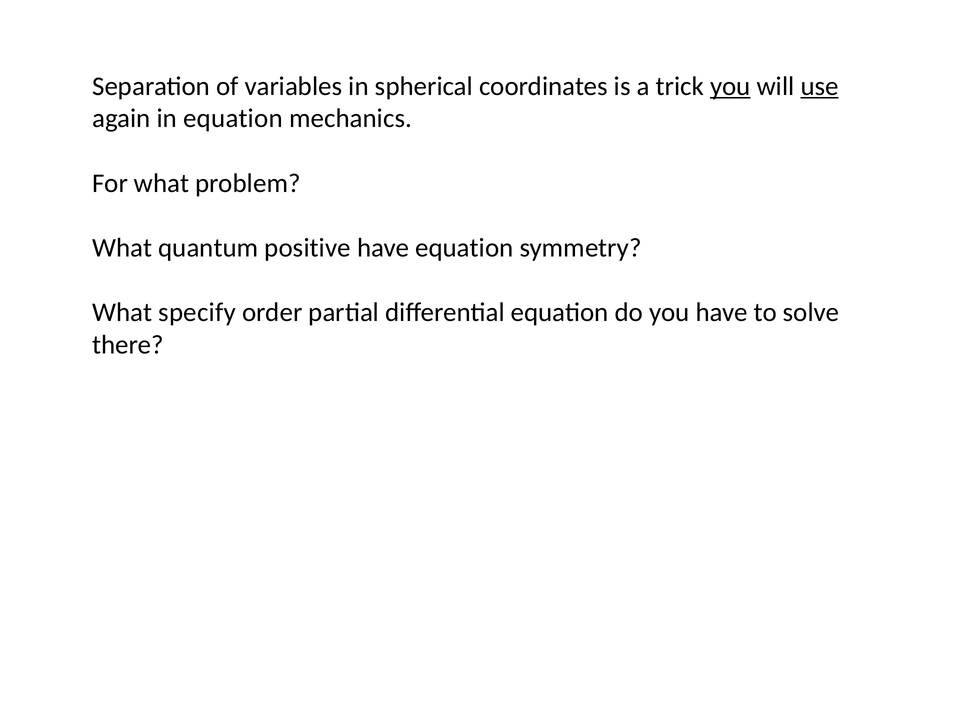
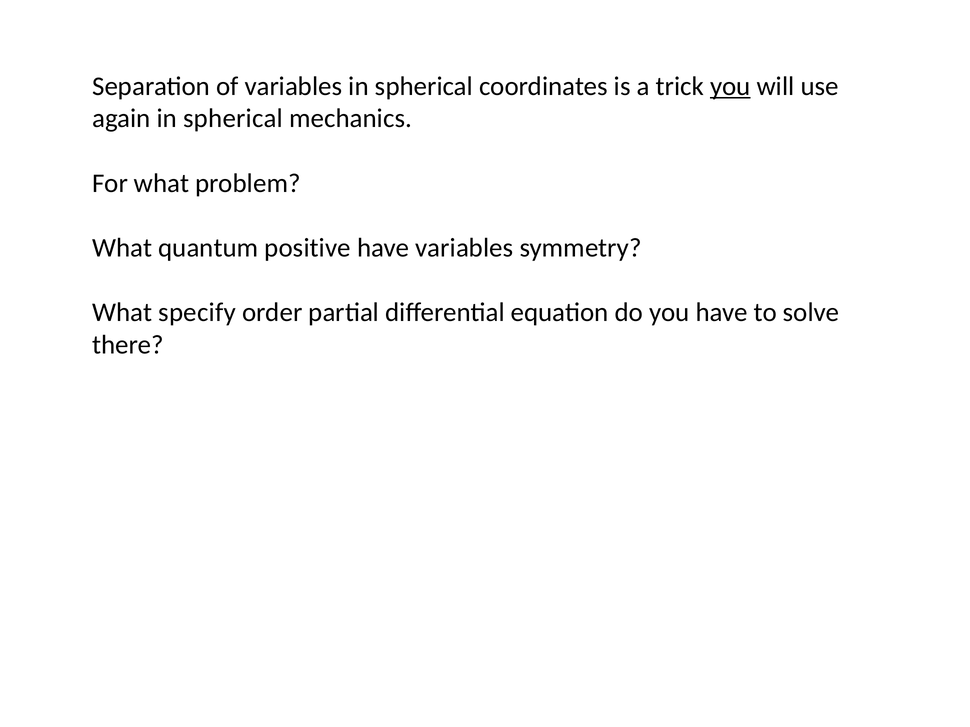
use underline: present -> none
again in equation: equation -> spherical
have equation: equation -> variables
